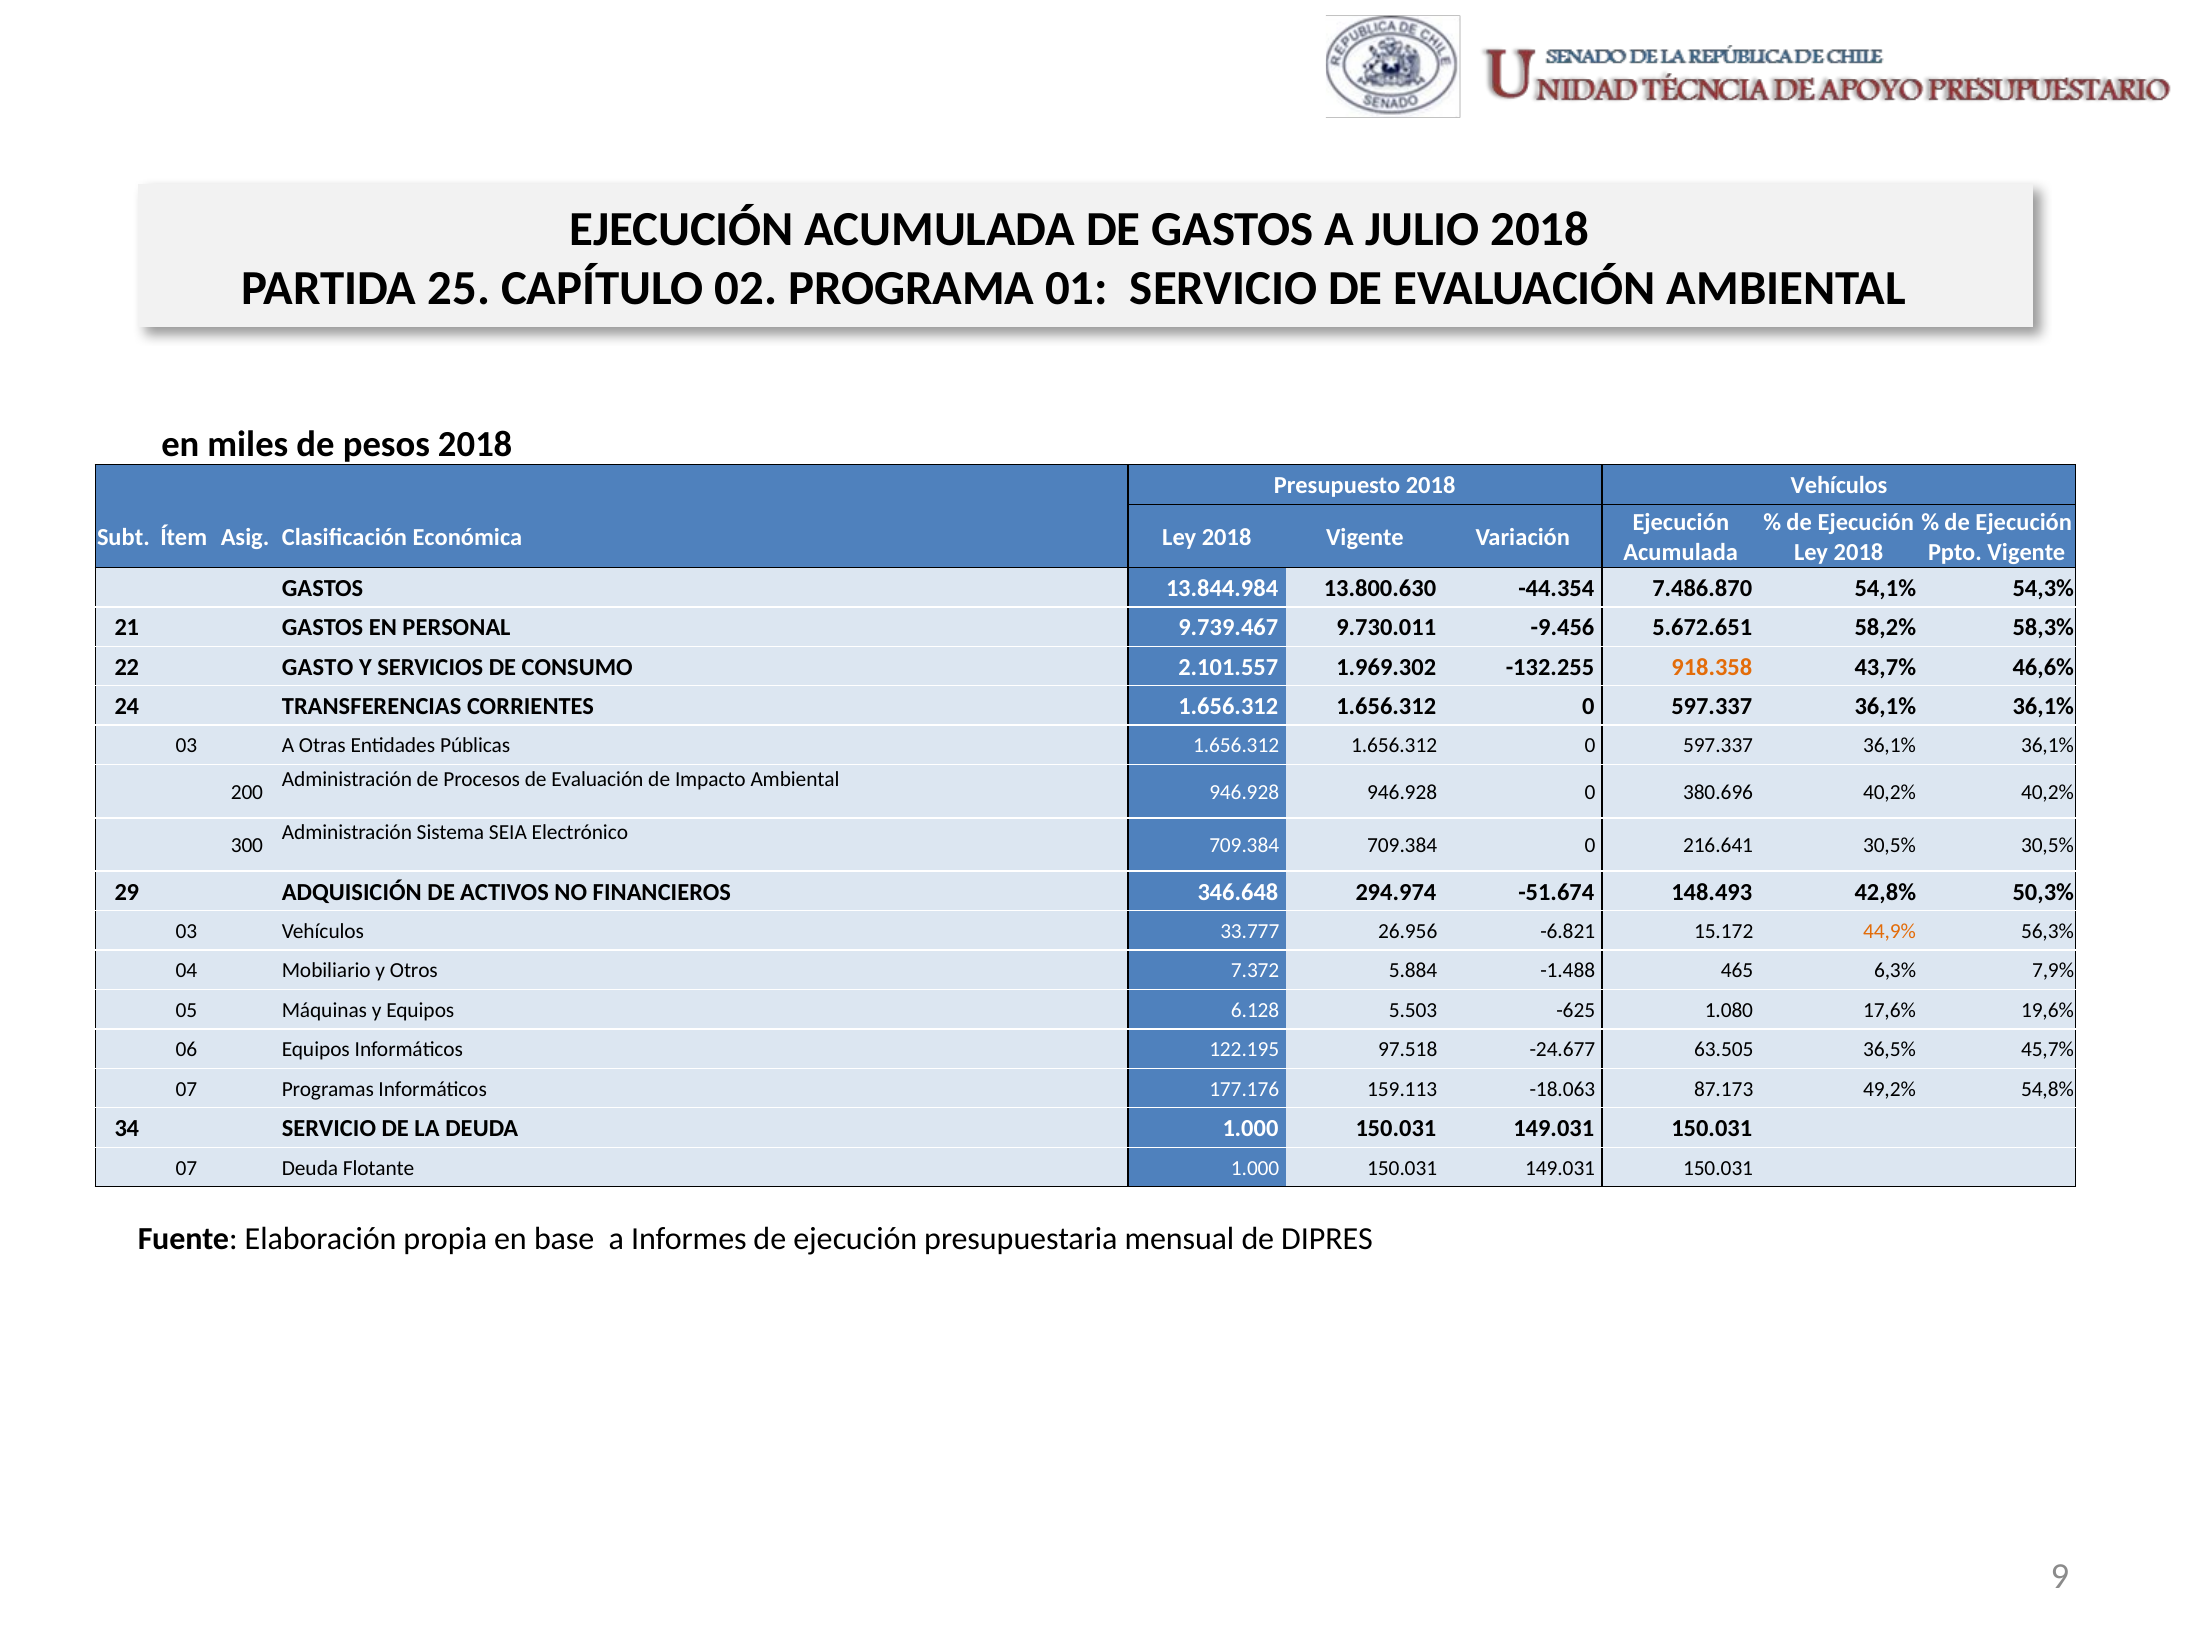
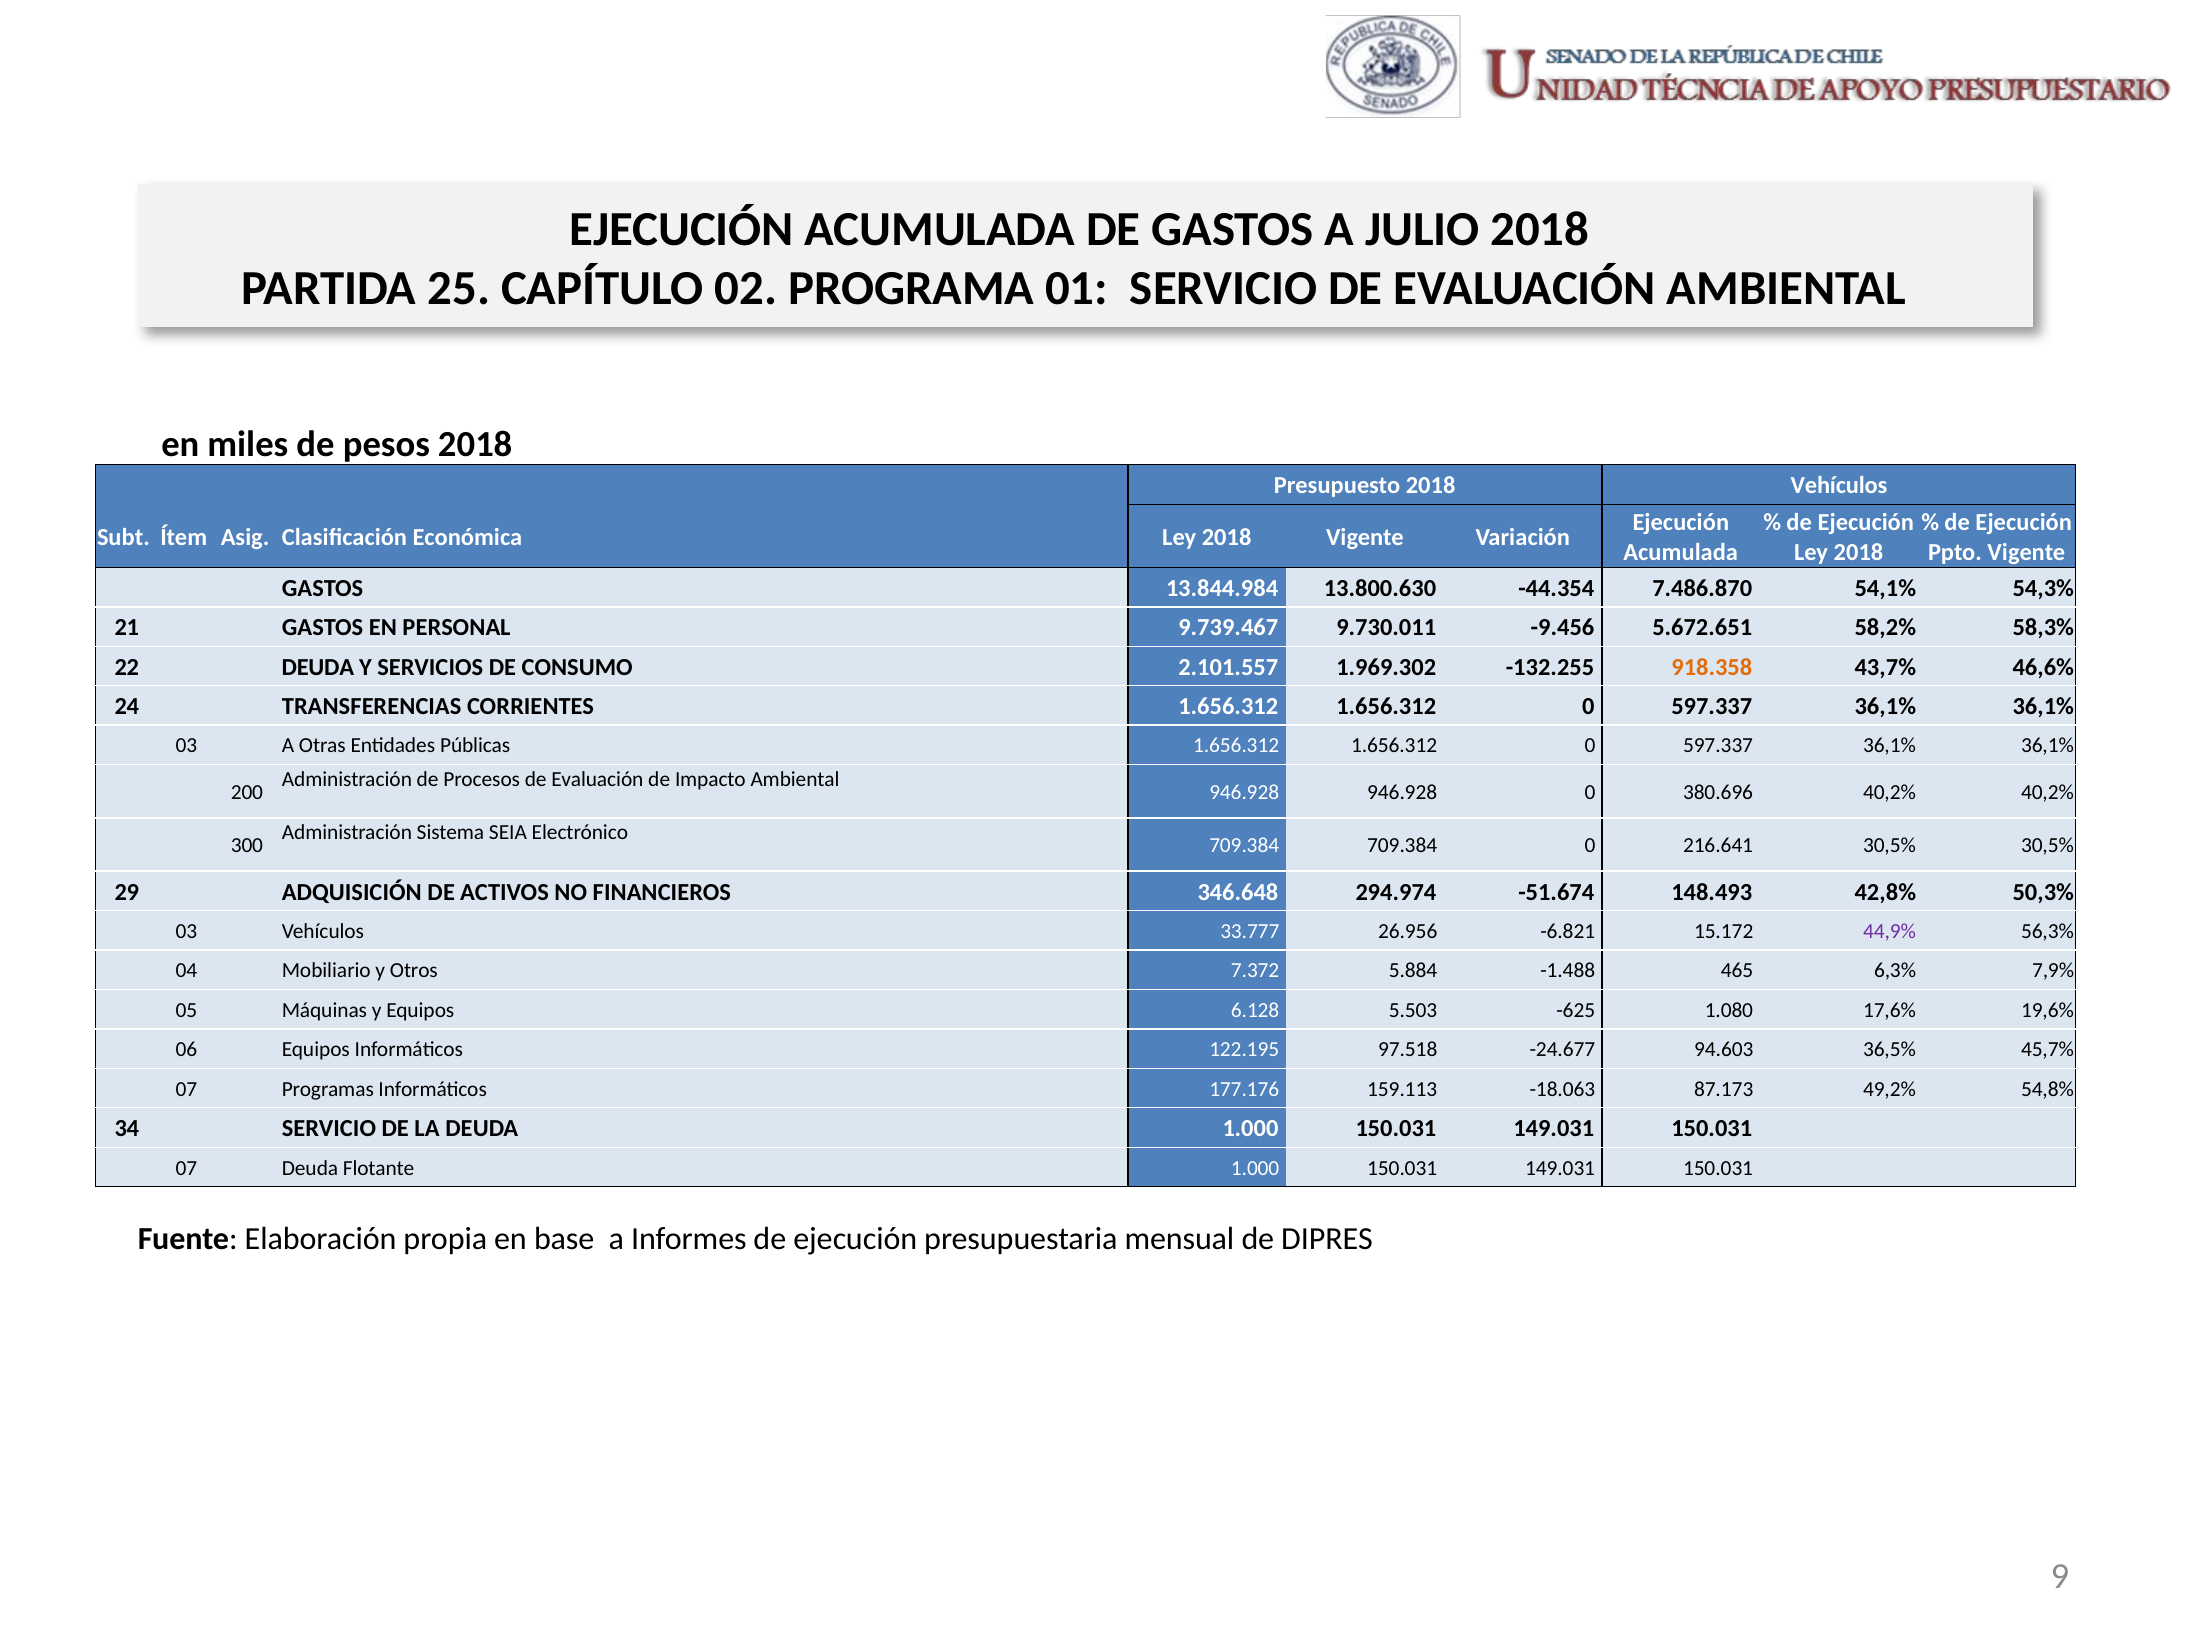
22 GASTO: GASTO -> DEUDA
44,9% colour: orange -> purple
63.505: 63.505 -> 94.603
